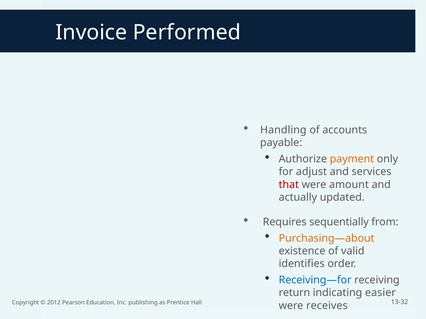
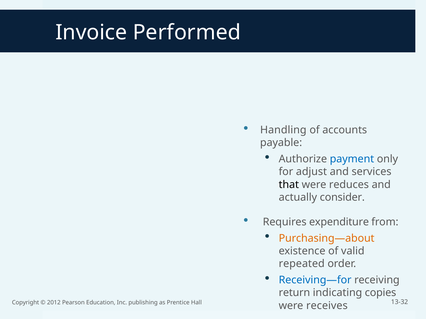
payment colour: orange -> blue
that colour: red -> black
amount: amount -> reduces
updated: updated -> consider
sequentially: sequentially -> expenditure
identifies: identifies -> repeated
easier: easier -> copies
